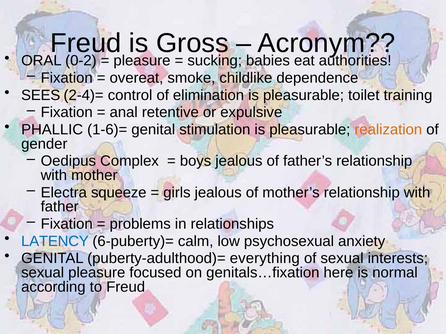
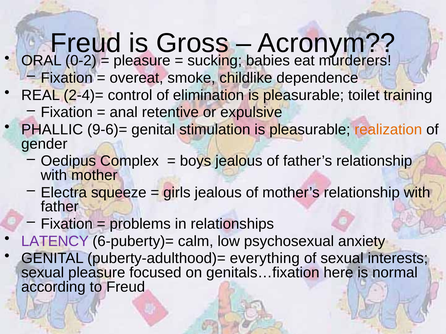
authorities: authorities -> murderers
SEES: SEES -> REAL
1-6)=: 1-6)= -> 9-6)=
LATENCY colour: blue -> purple
